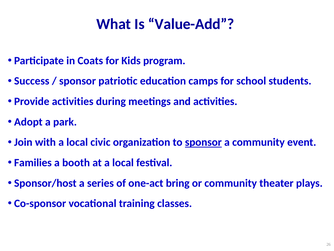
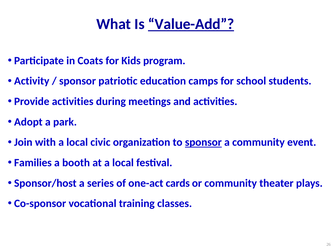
Value-Add underline: none -> present
Success: Success -> Activity
bring: bring -> cards
